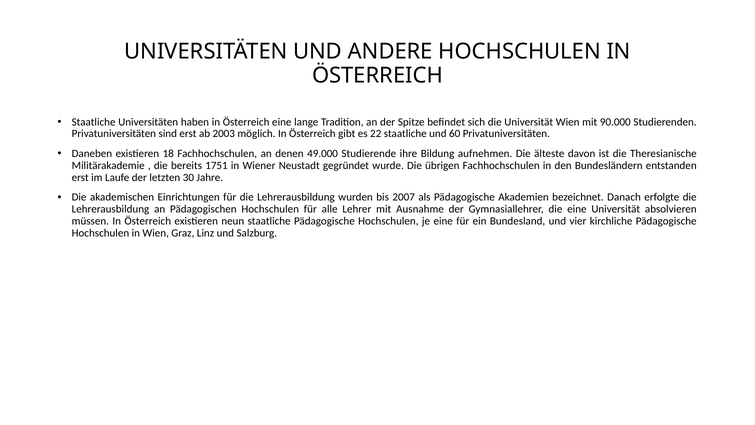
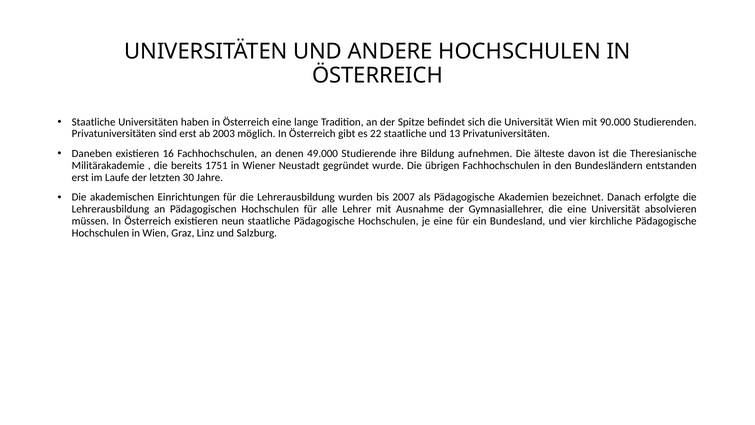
60: 60 -> 13
18: 18 -> 16
